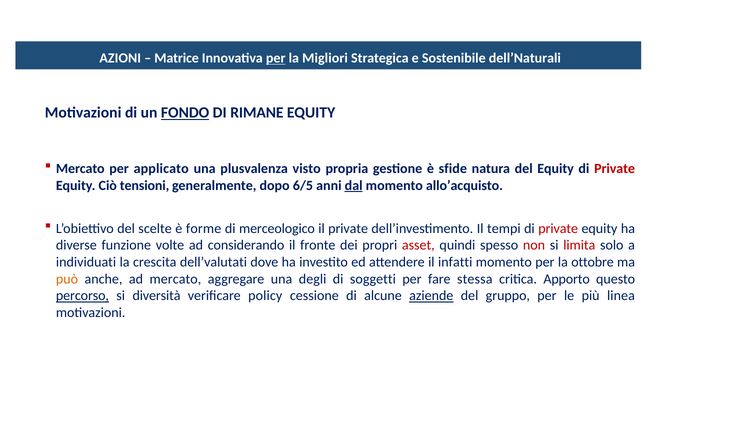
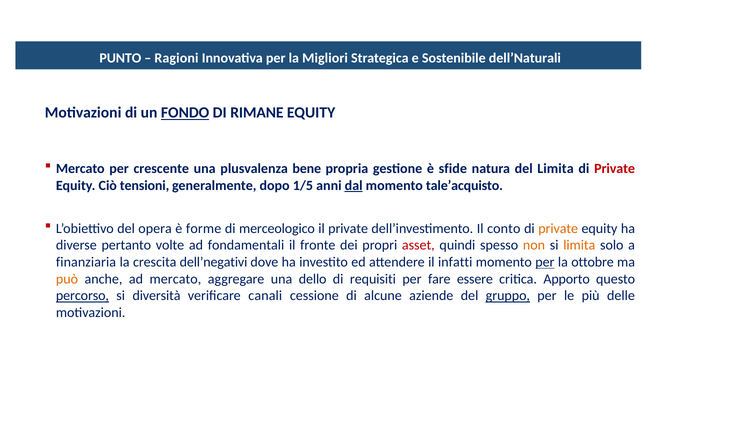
AZIONI: AZIONI -> PUNTO
Matrice: Matrice -> Ragioni
per at (276, 58) underline: present -> none
applicato: applicato -> crescente
visto: visto -> bene
del Equity: Equity -> Limita
6/5: 6/5 -> 1/5
allo’acquisto: allo’acquisto -> tale’acquisto
scelte: scelte -> opera
tempi: tempi -> conto
private at (558, 228) colour: red -> orange
funzione: funzione -> pertanto
considerando: considerando -> fondamentali
non colour: red -> orange
limita at (579, 245) colour: red -> orange
individuati: individuati -> finanziaria
dell’valutati: dell’valutati -> dell’negativi
per at (545, 262) underline: none -> present
degli: degli -> dello
soggetti: soggetti -> requisiti
stessa: stessa -> essere
policy: policy -> canali
aziende underline: present -> none
gruppo underline: none -> present
linea: linea -> delle
